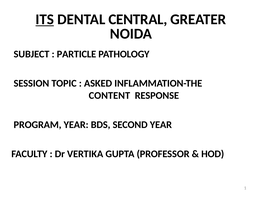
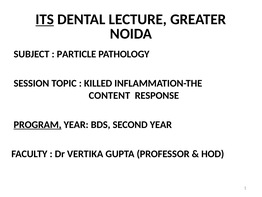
CENTRAL: CENTRAL -> LECTURE
ASKED: ASKED -> KILLED
PROGRAM underline: none -> present
